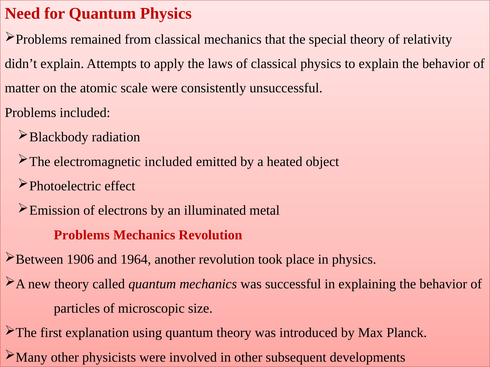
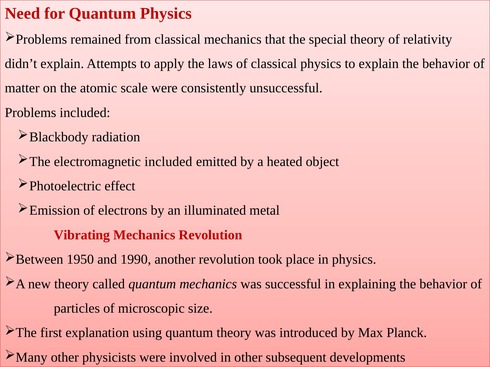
Problems at (82, 235): Problems -> Vibrating
1906: 1906 -> 1950
1964: 1964 -> 1990
